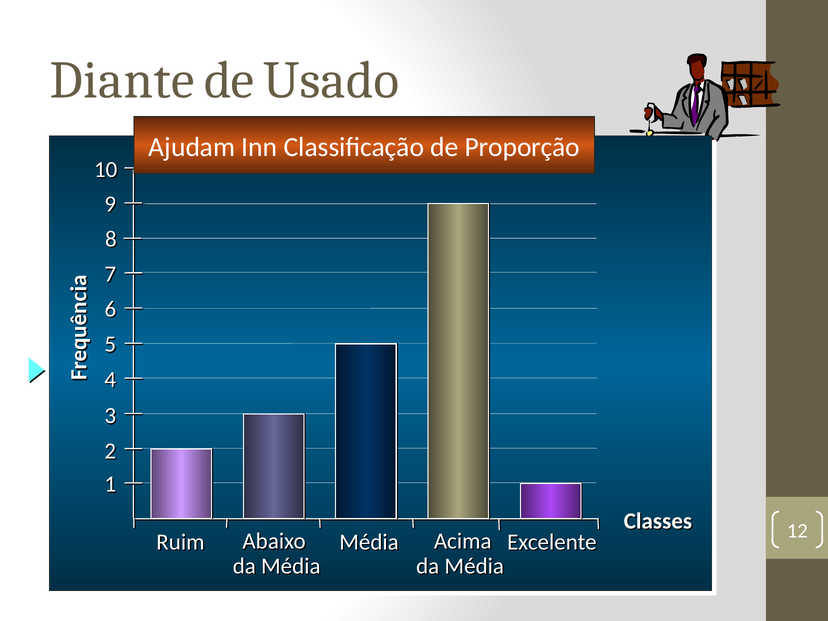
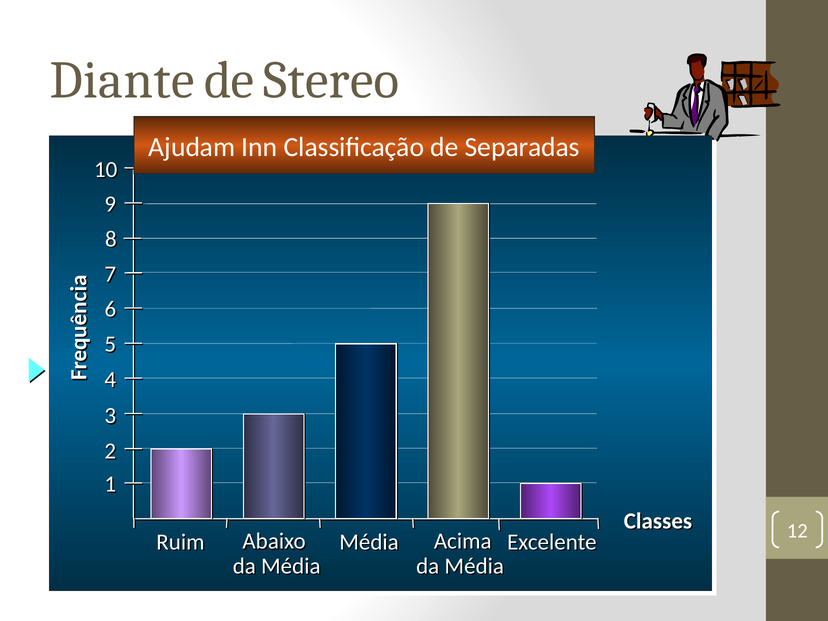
Usado: Usado -> Stereo
Proporção: Proporção -> Separadas
